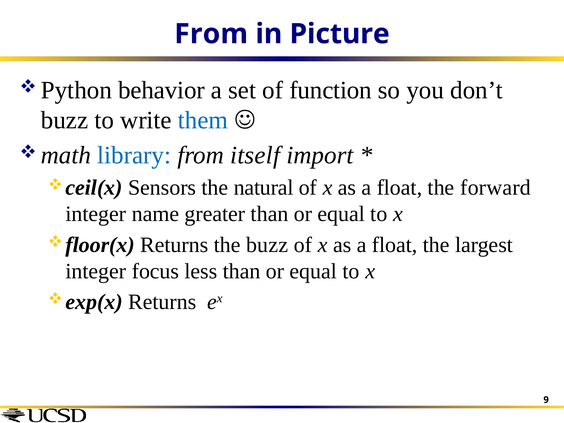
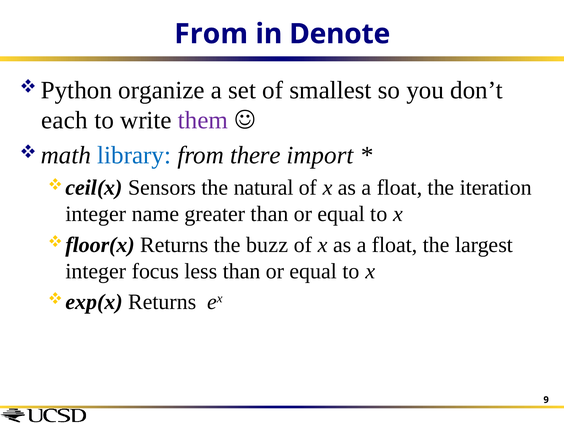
Picture: Picture -> Denote
behavior: behavior -> organize
function: function -> smallest
buzz at (65, 120): buzz -> each
them colour: blue -> purple
itself: itself -> there
forward: forward -> iteration
